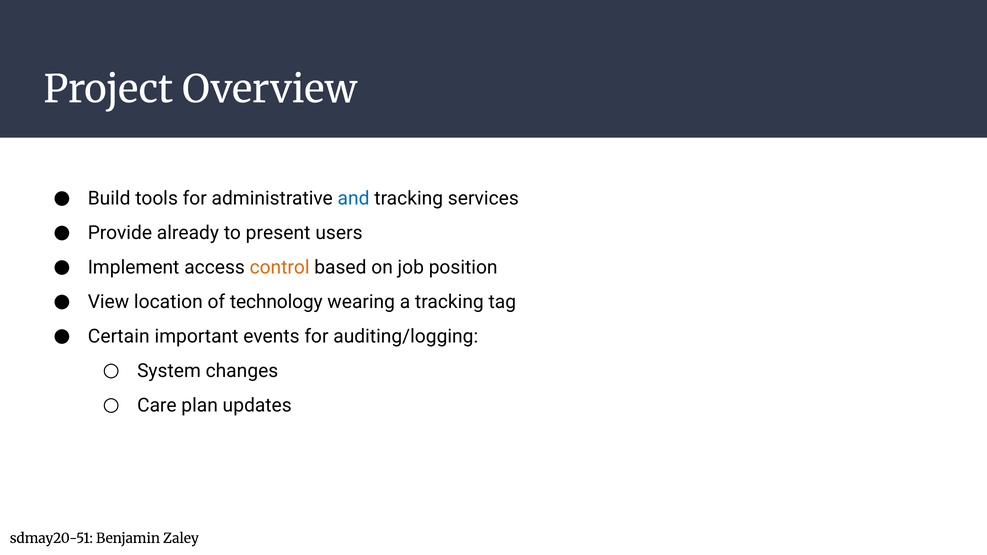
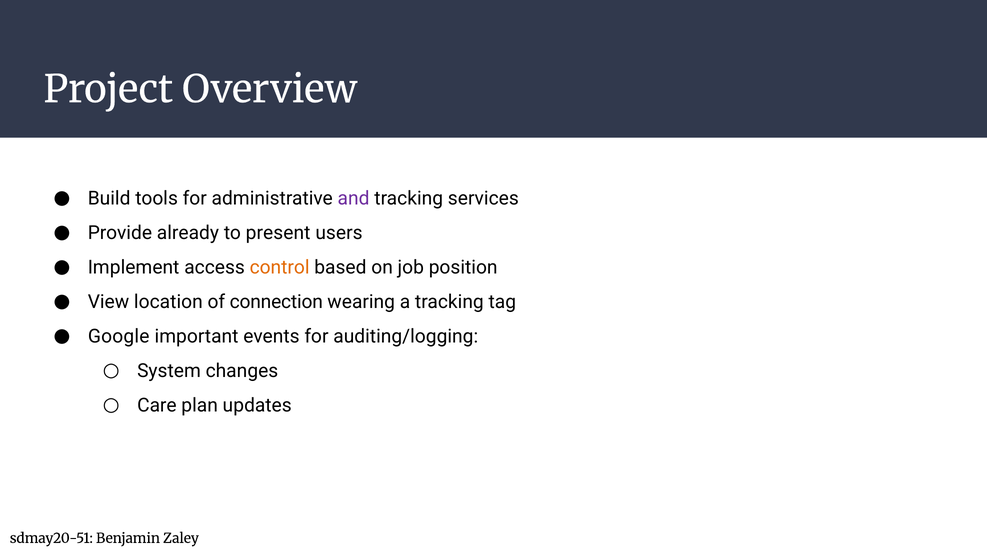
and colour: blue -> purple
technology: technology -> connection
Certain: Certain -> Google
